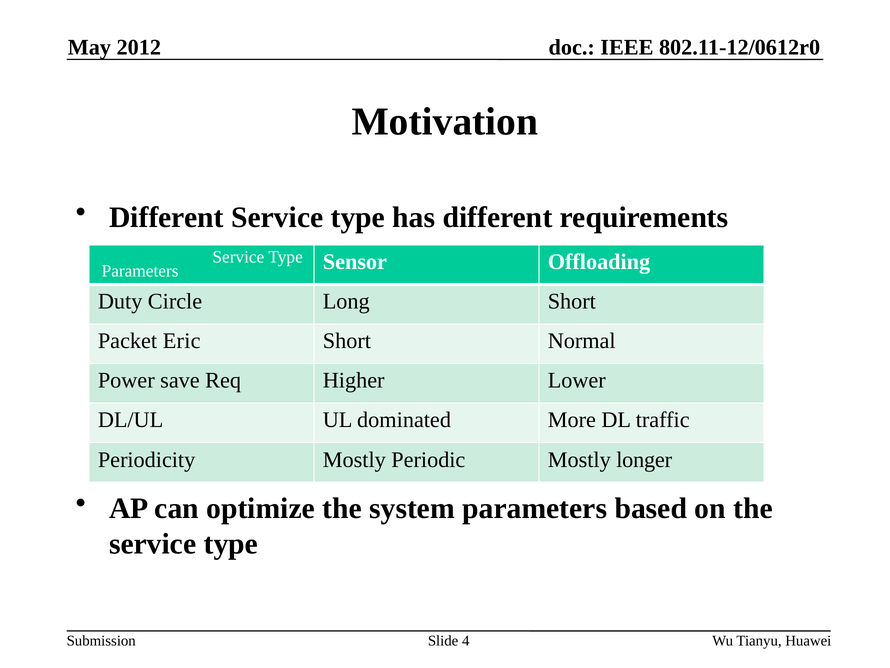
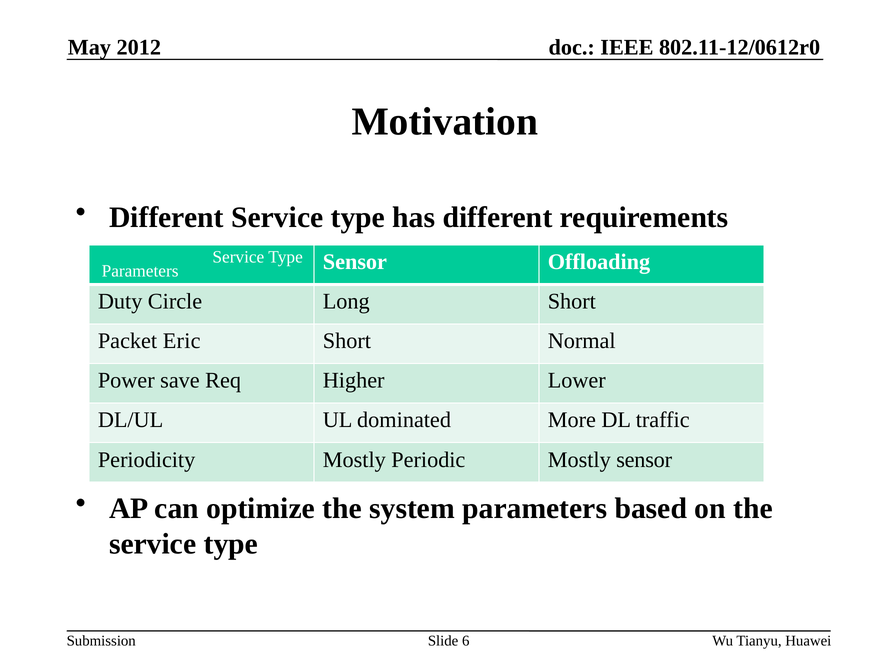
Mostly longer: longer -> sensor
4: 4 -> 6
